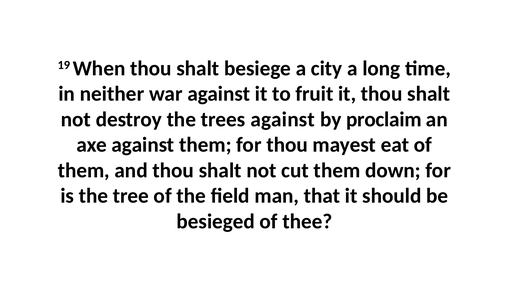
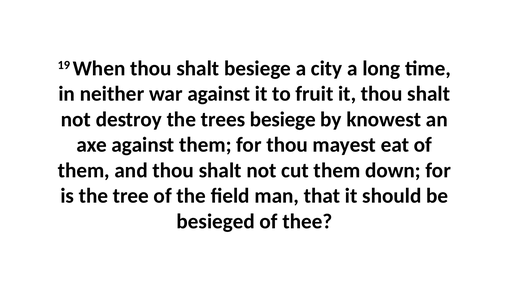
trees against: against -> besiege
proclaim: proclaim -> knowest
